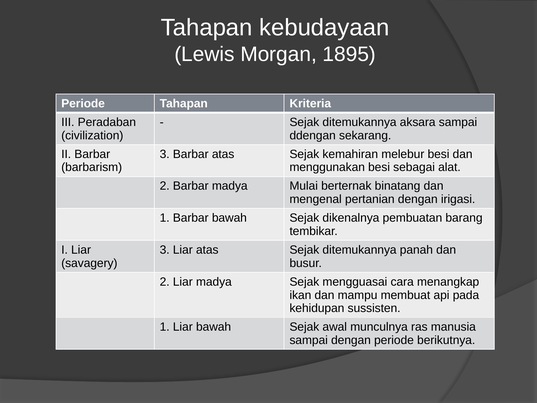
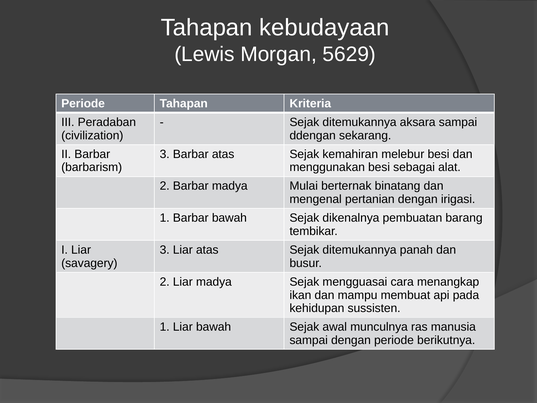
1895: 1895 -> 5629
